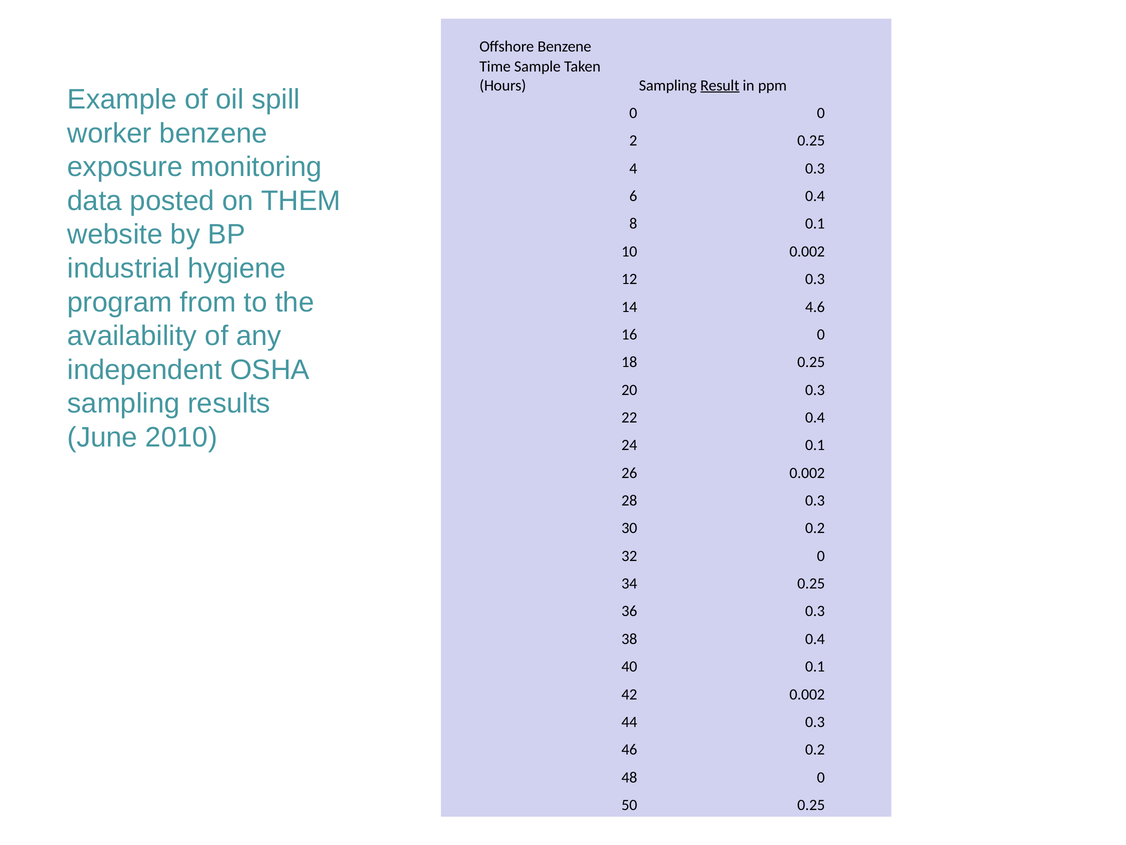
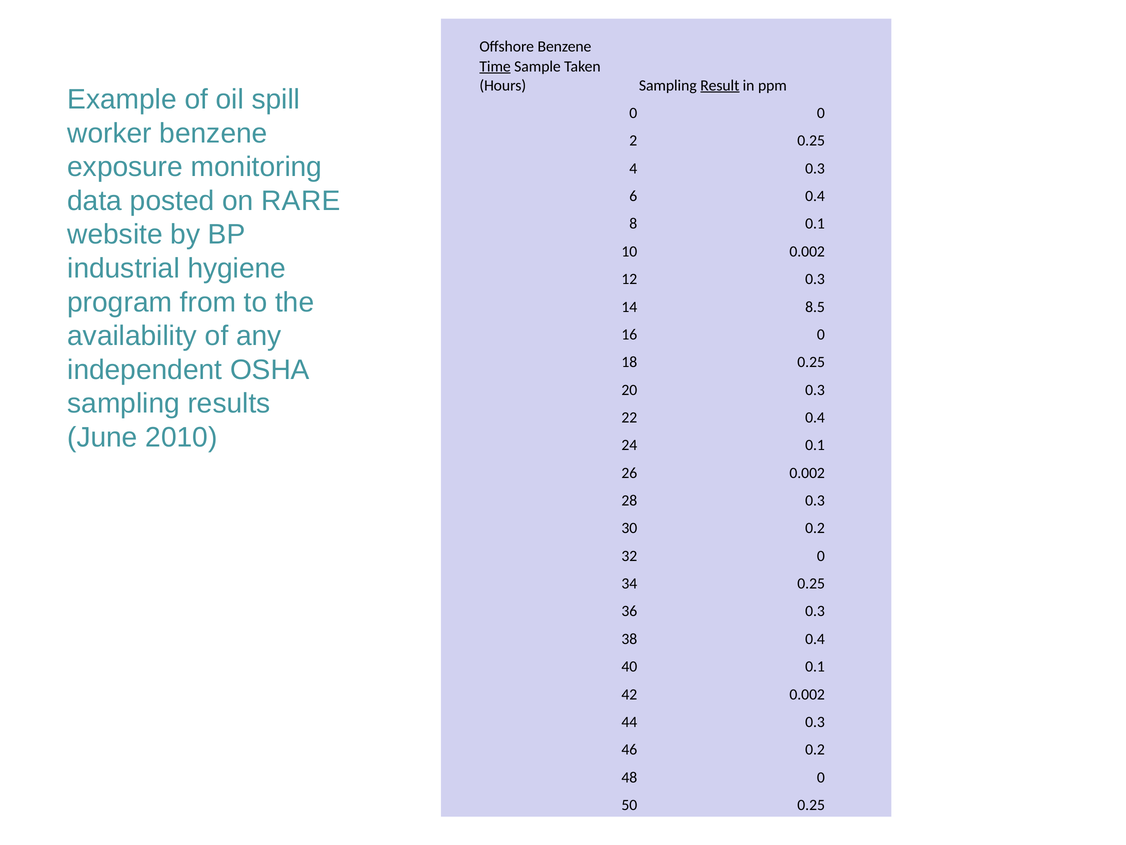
Time underline: none -> present
THEM: THEM -> RARE
4.6: 4.6 -> 8.5
